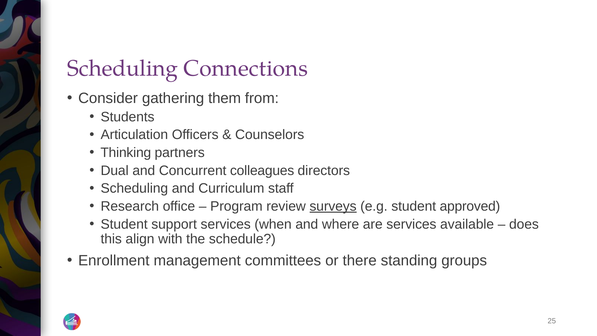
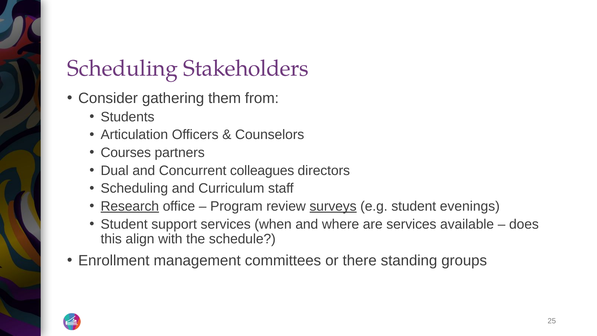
Connections: Connections -> Stakeholders
Thinking: Thinking -> Courses
Research underline: none -> present
approved: approved -> evenings
